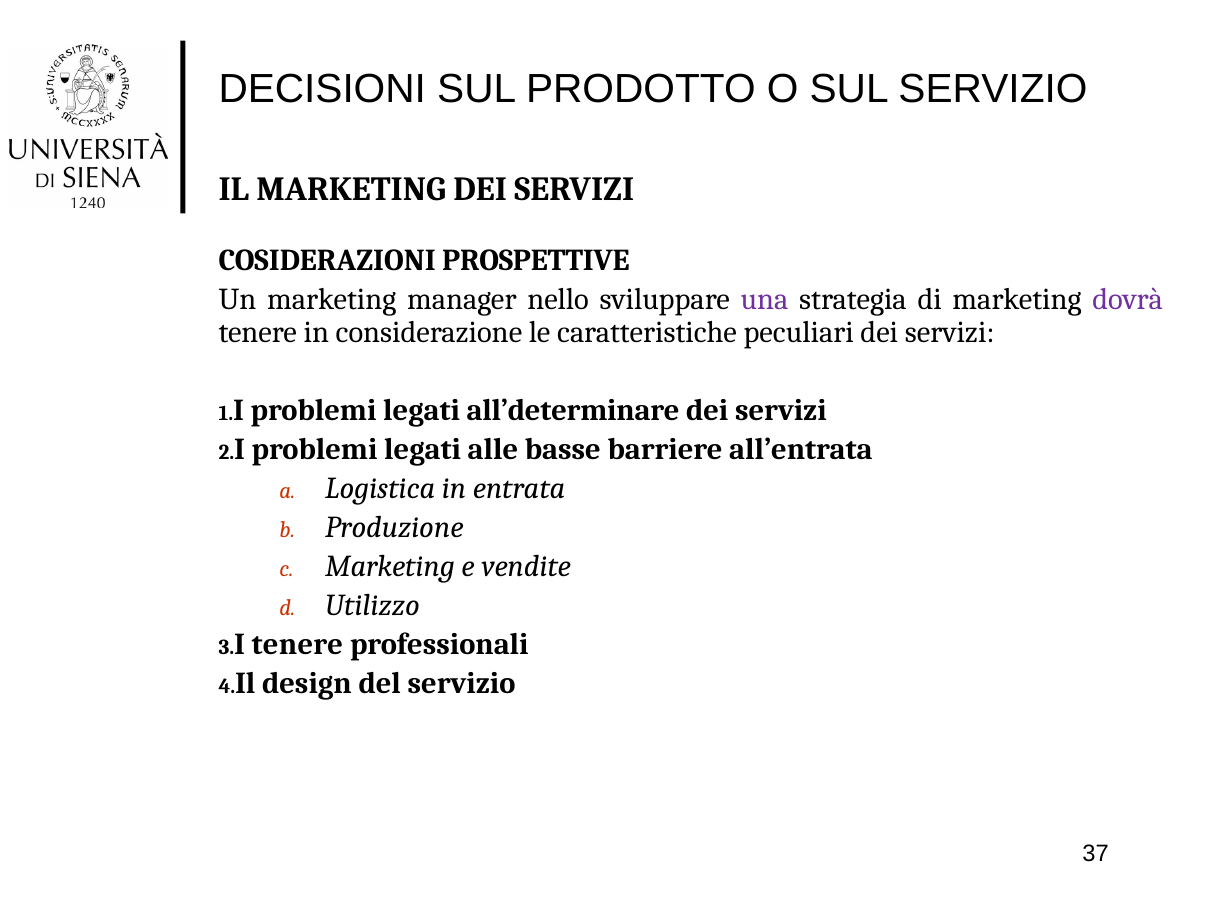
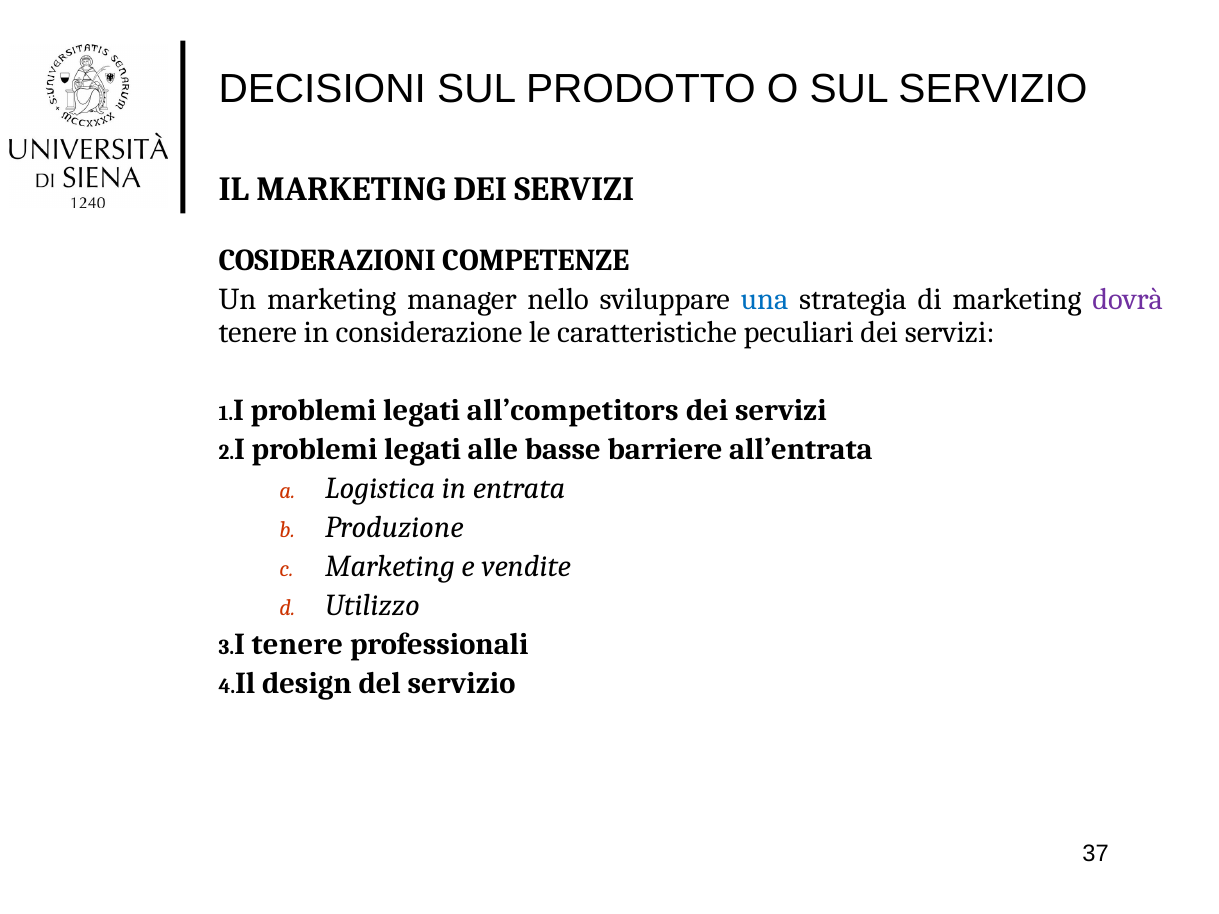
PROSPETTIVE: PROSPETTIVE -> COMPETENZE
una colour: purple -> blue
all’determinare: all’determinare -> all’competitors
